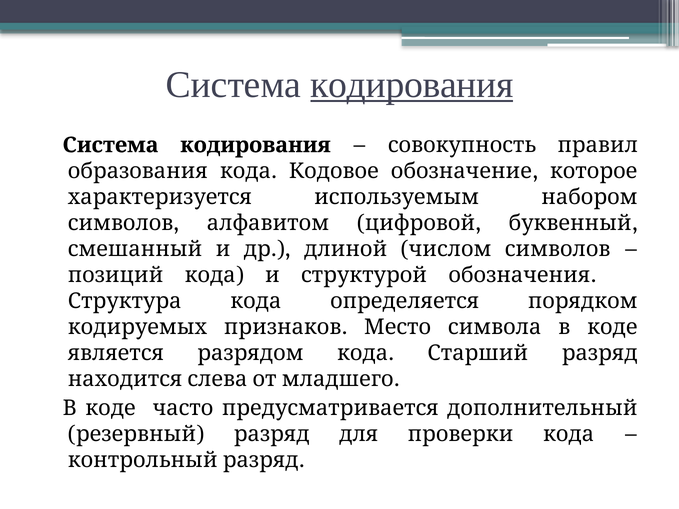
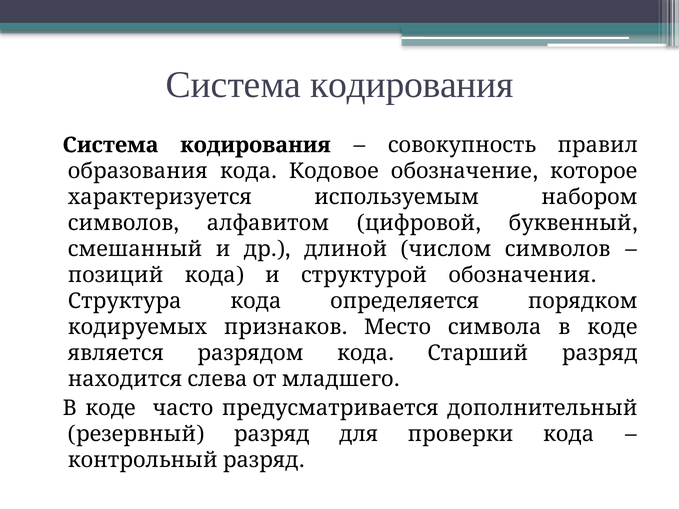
кодирования at (412, 85) underline: present -> none
